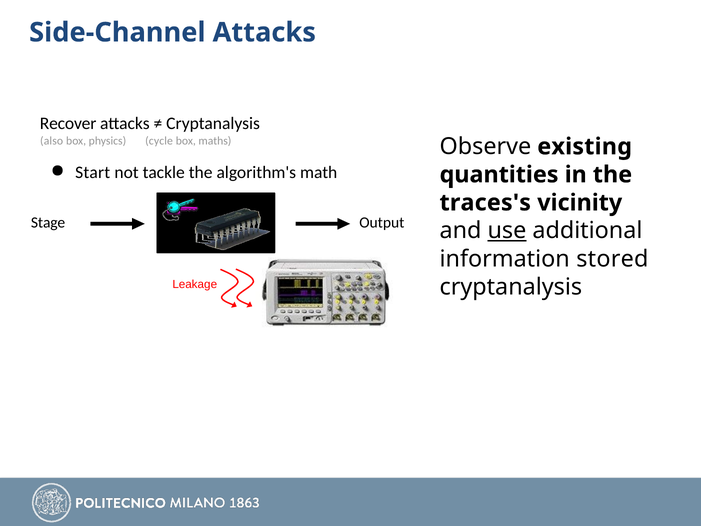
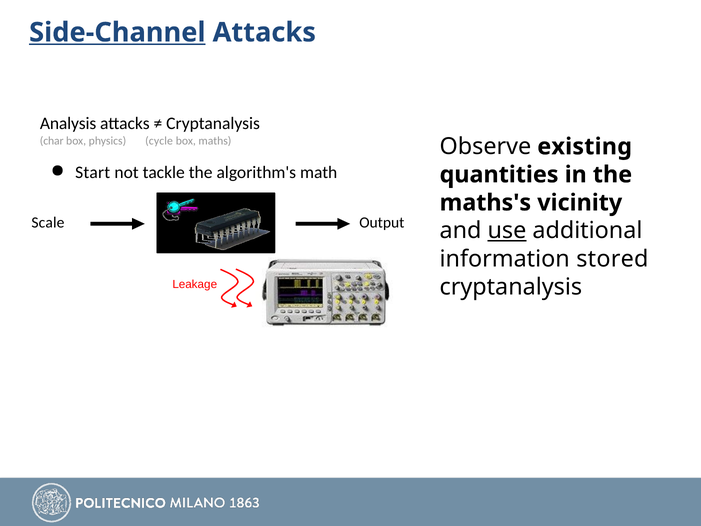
Side-Channel underline: none -> present
Recover: Recover -> Analysis
also: also -> char
traces's: traces's -> maths's
Stage: Stage -> Scale
